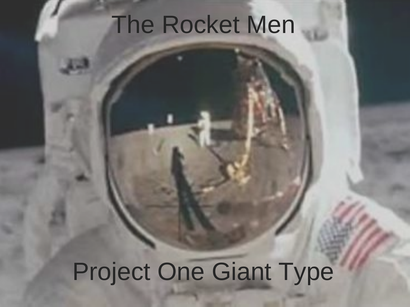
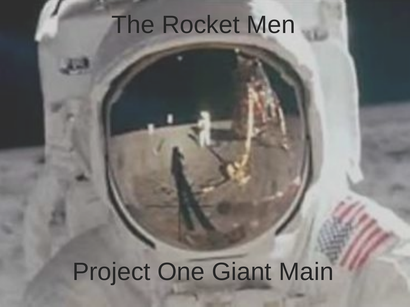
Type: Type -> Main
